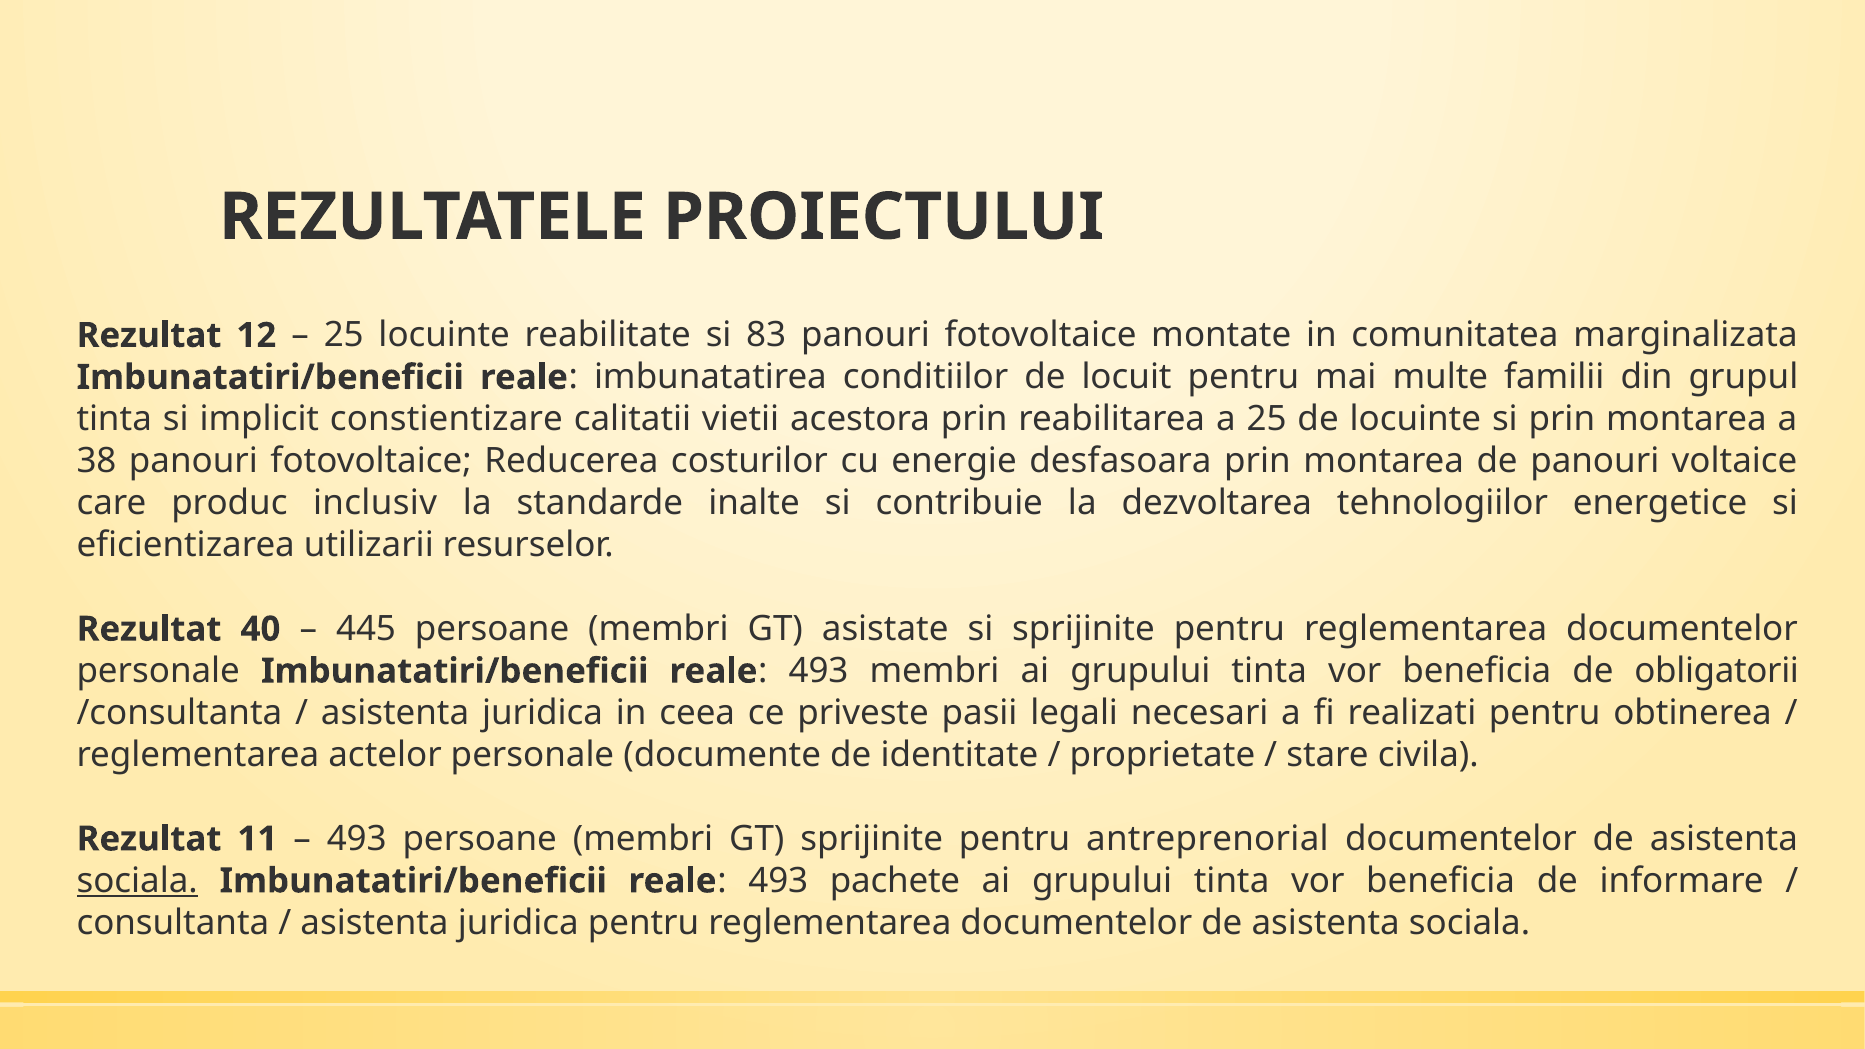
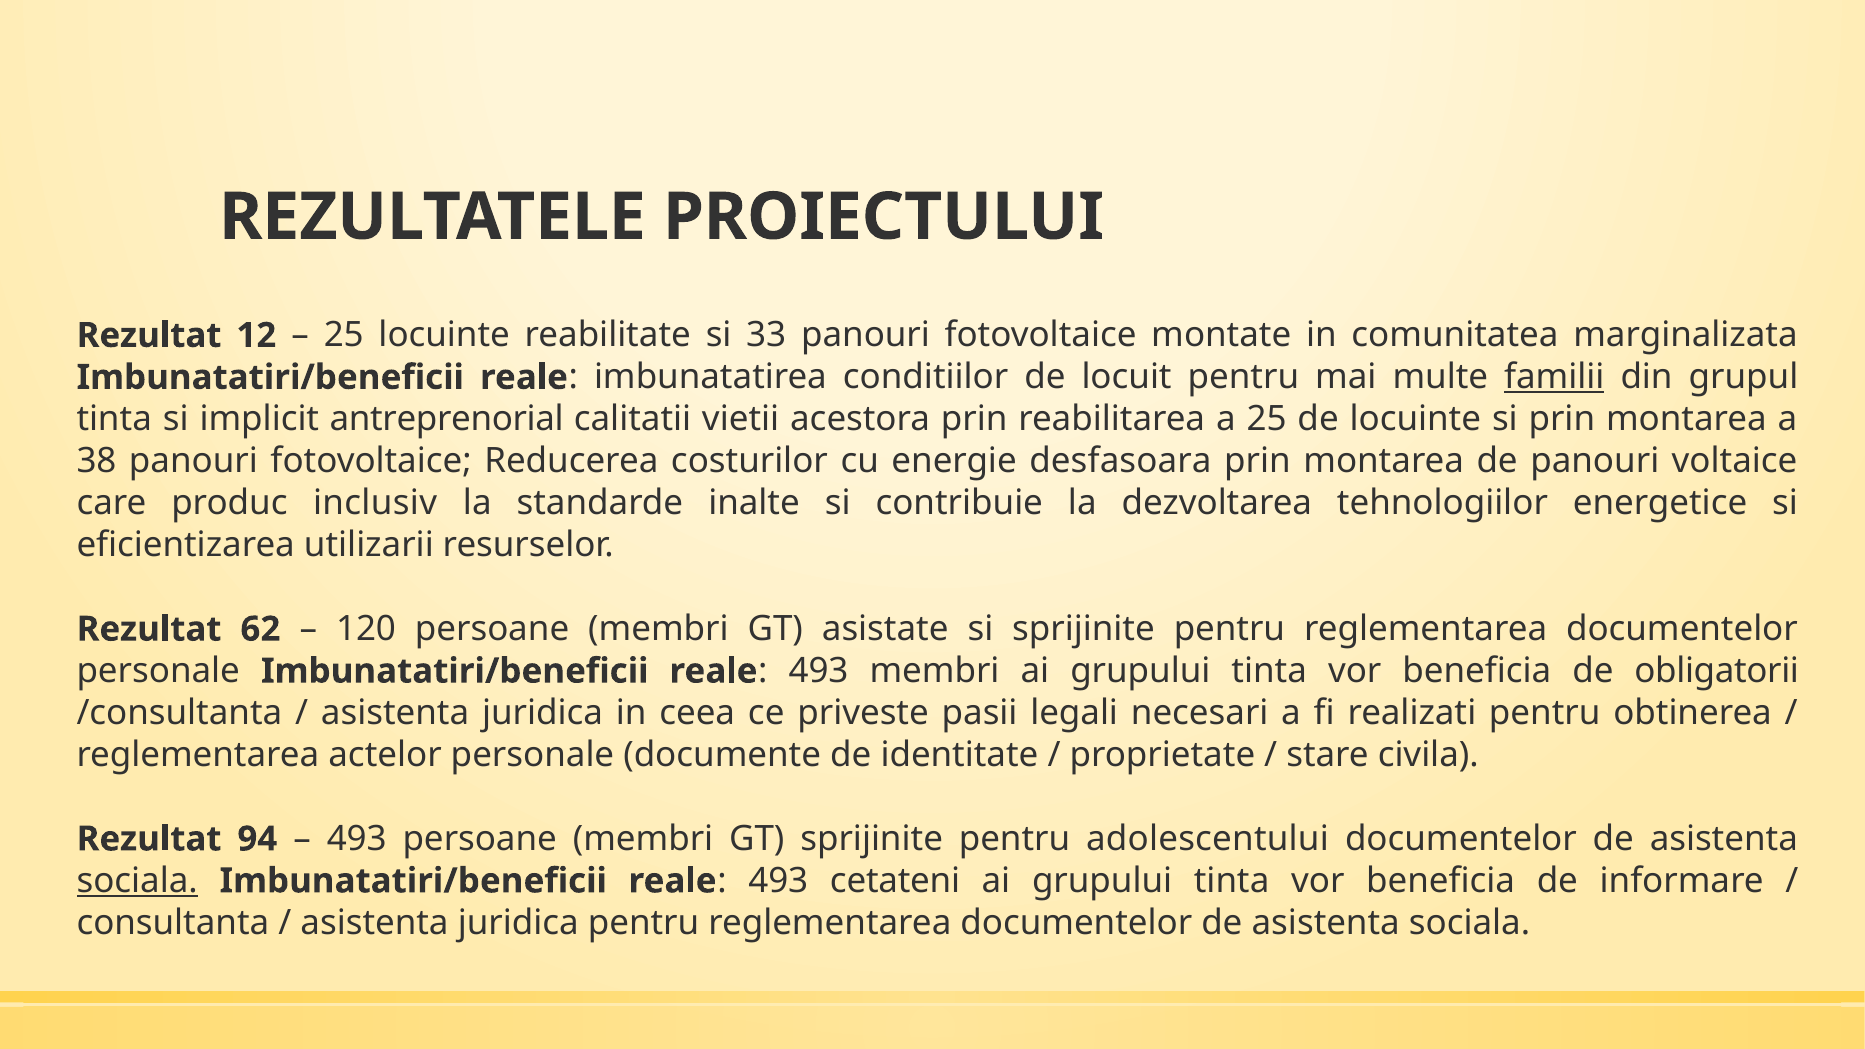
83: 83 -> 33
familii underline: none -> present
constientizare: constientizare -> antreprenorial
40: 40 -> 62
445: 445 -> 120
11: 11 -> 94
antreprenorial: antreprenorial -> adolescentului
pachete: pachete -> cetateni
